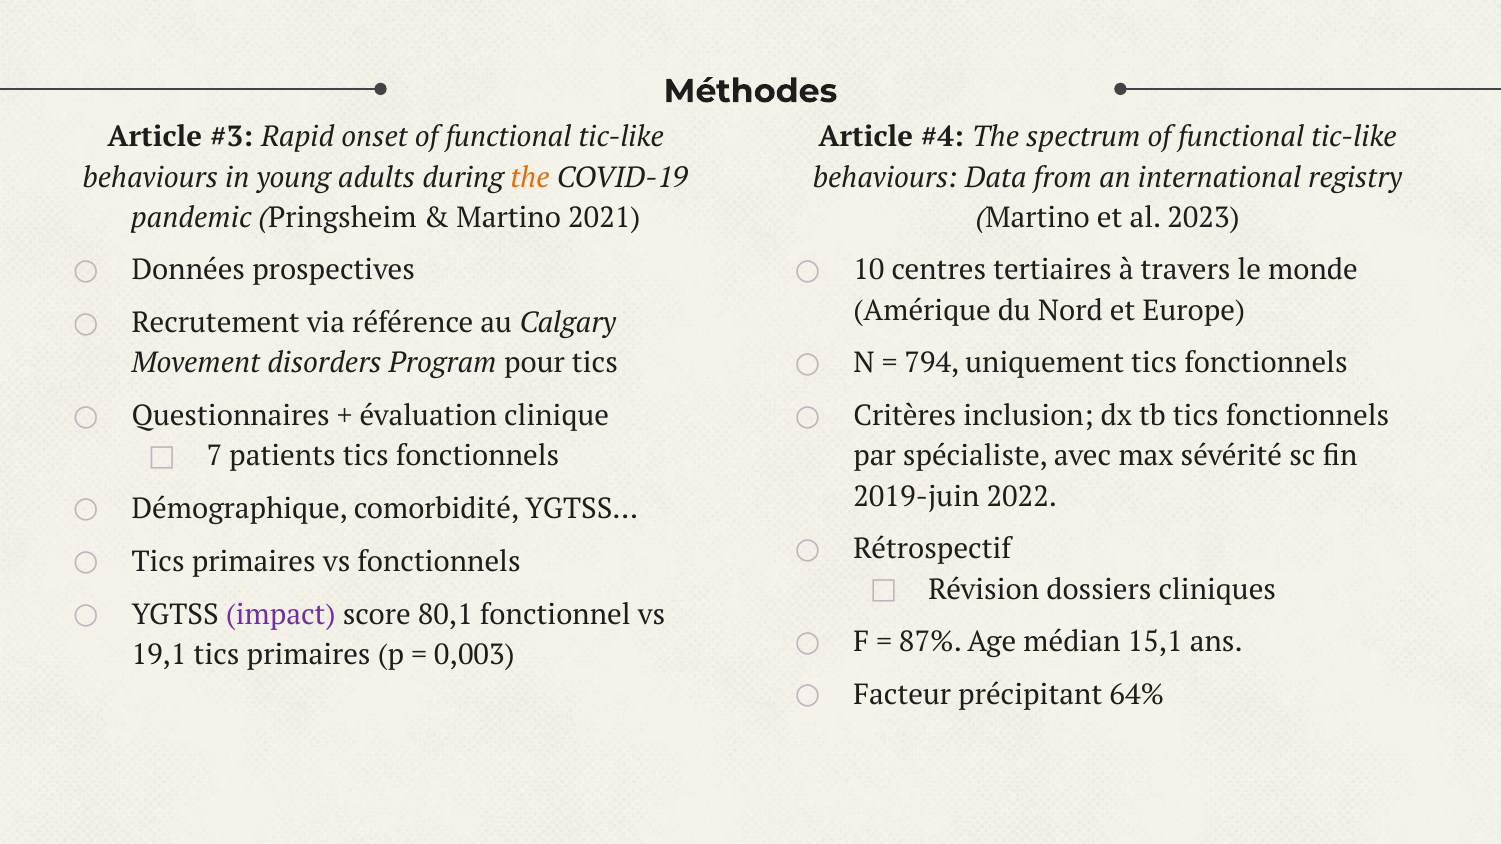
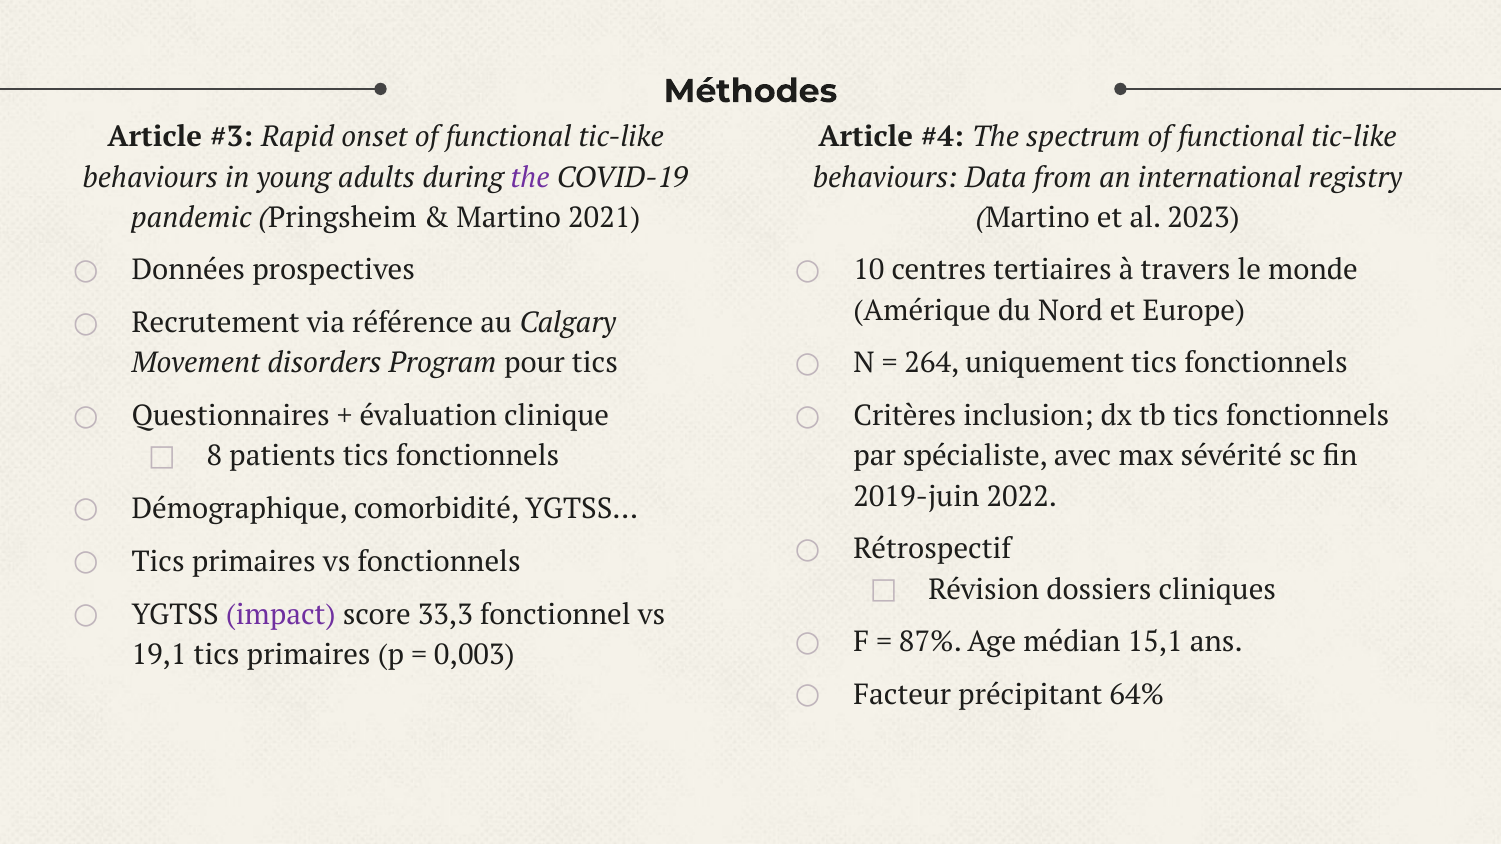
the at (530, 177) colour: orange -> purple
794: 794 -> 264
7: 7 -> 8
80,1: 80,1 -> 33,3
